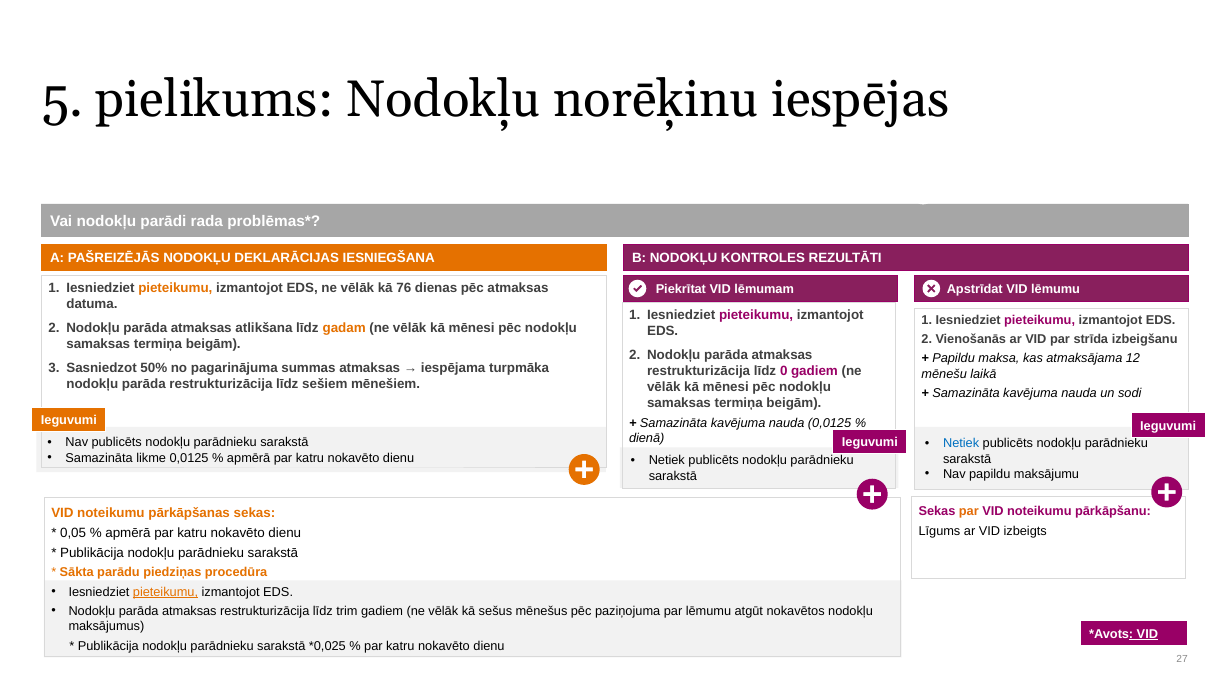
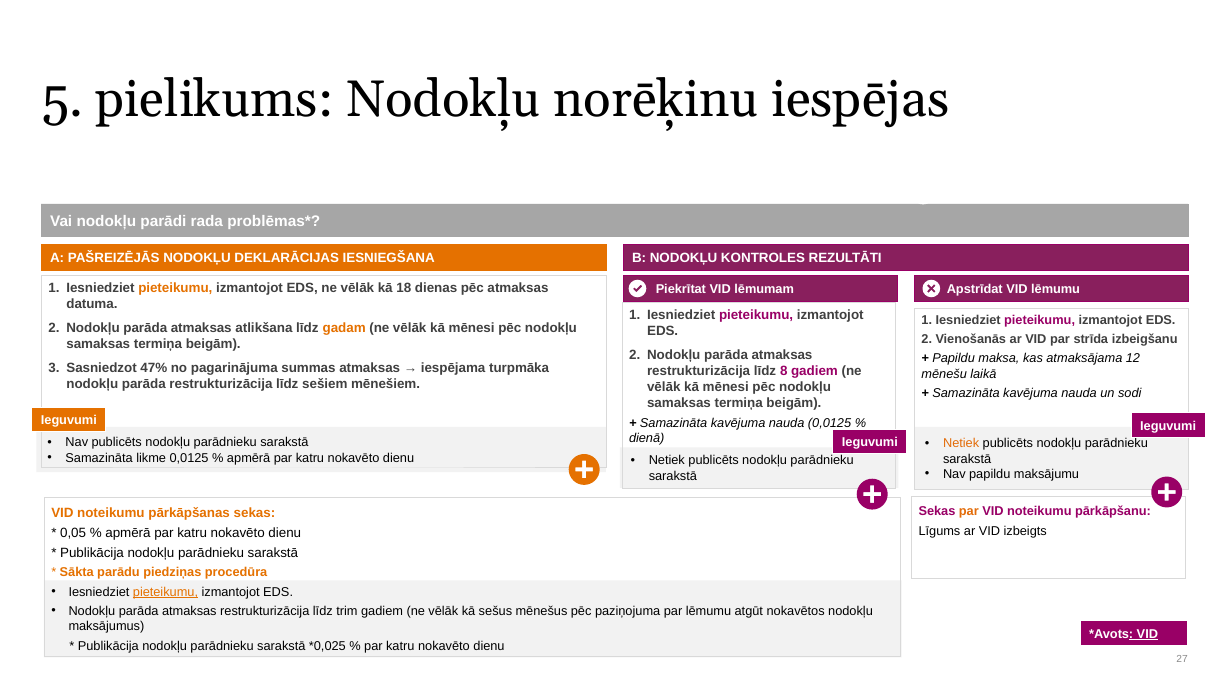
76: 76 -> 18
50%: 50% -> 47%
0: 0 -> 8
Netiek at (961, 444) colour: blue -> orange
